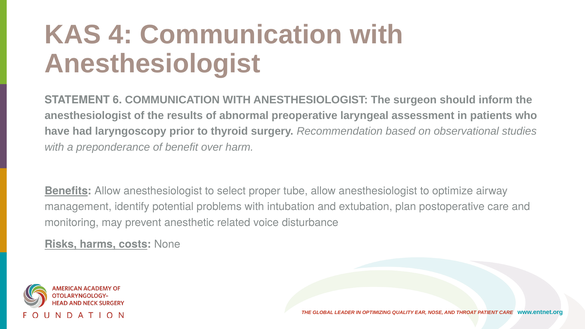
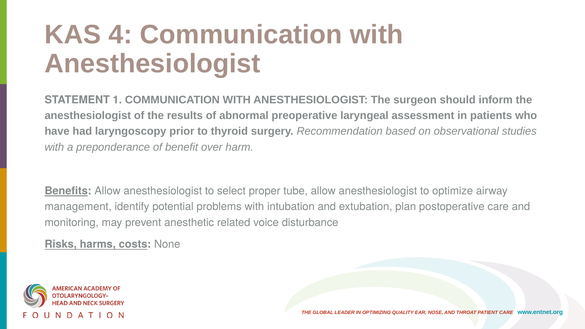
6: 6 -> 1
